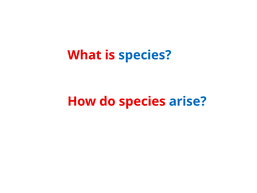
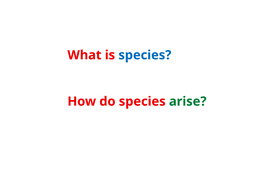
arise colour: blue -> green
